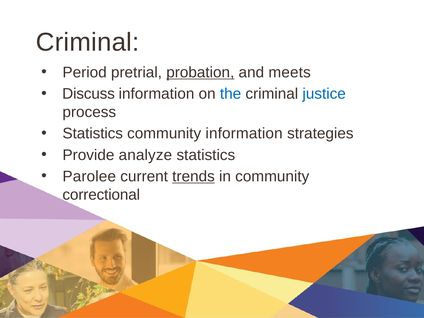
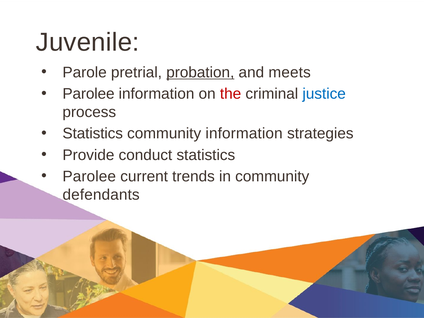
Criminal at (88, 42): Criminal -> Juvenile
Period: Period -> Parole
Discuss at (89, 94): Discuss -> Parolee
the colour: blue -> red
analyze: analyze -> conduct
trends underline: present -> none
correctional: correctional -> defendants
